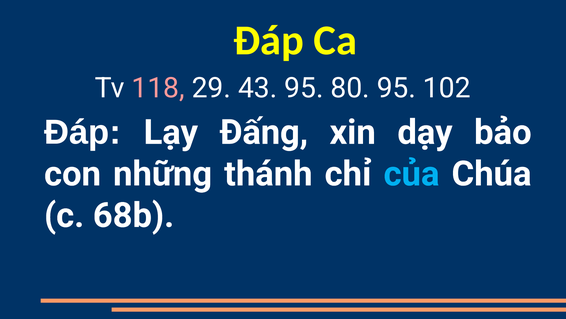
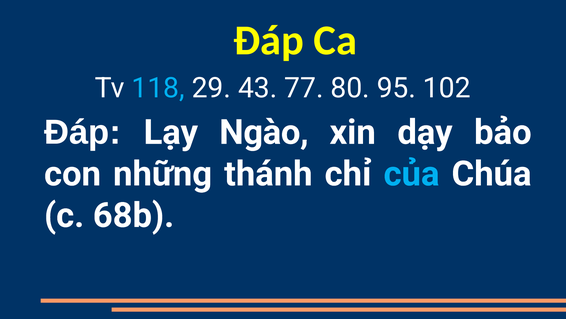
118 colour: pink -> light blue
43 95: 95 -> 77
Đấng: Đấng -> Ngào
